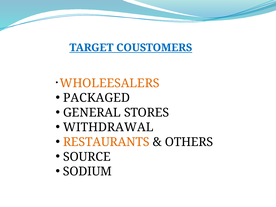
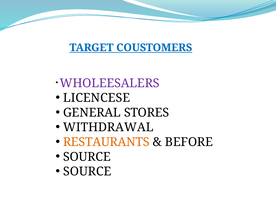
WHOLEESALERS colour: orange -> purple
PACKAGED: PACKAGED -> LICENCESE
OTHERS: OTHERS -> BEFORE
SODIUM at (87, 172): SODIUM -> SOURCE
